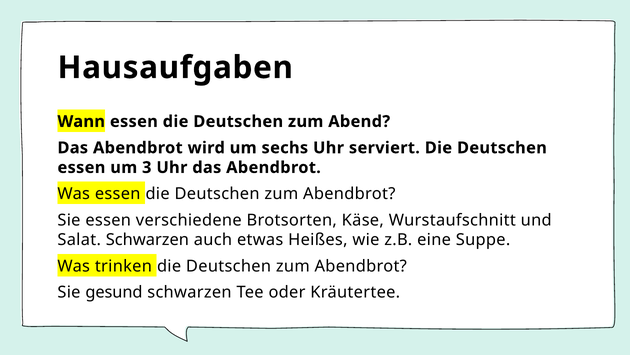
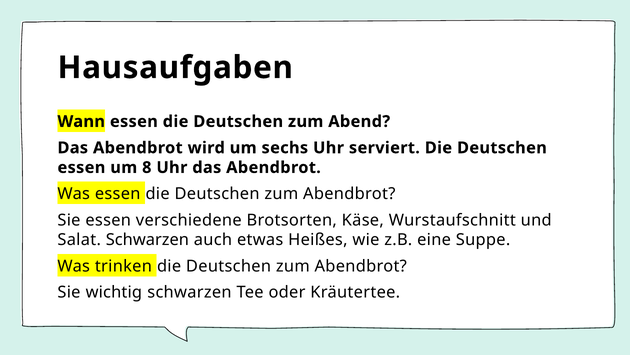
3: 3 -> 8
gesund: gesund -> wichtig
